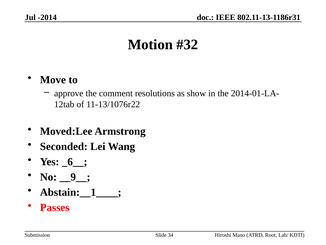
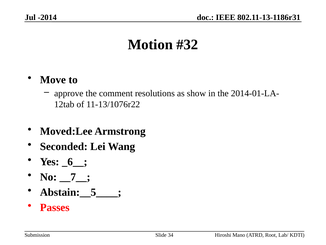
__9__: __9__ -> __7__
Abstain:__1____: Abstain:__1____ -> Abstain:__5____
